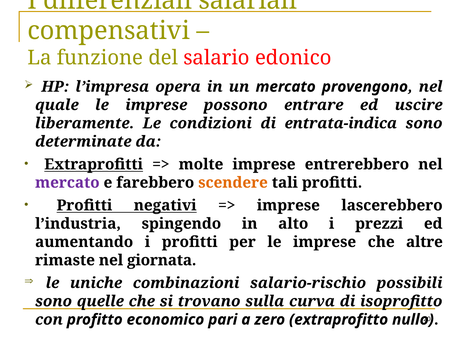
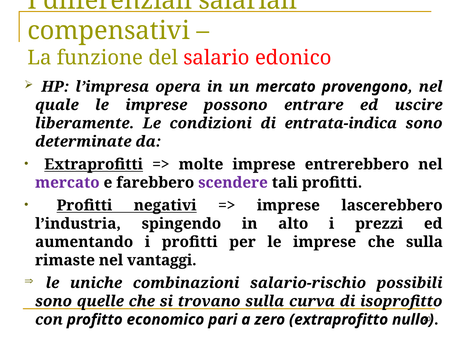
scendere colour: orange -> purple
che altre: altre -> sulla
giornata: giornata -> vantaggi
